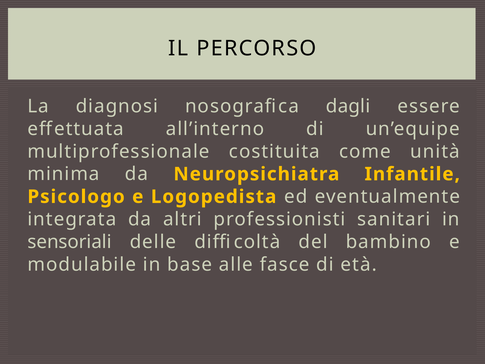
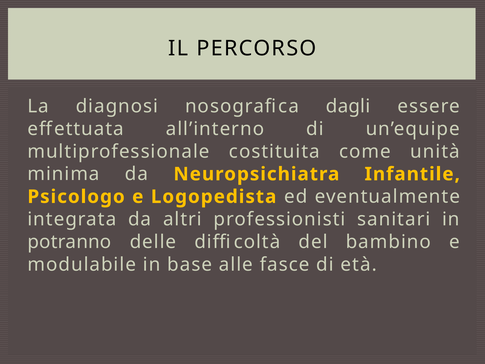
sensoriali: sensoriali -> potranno
